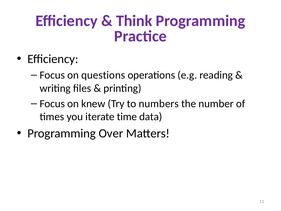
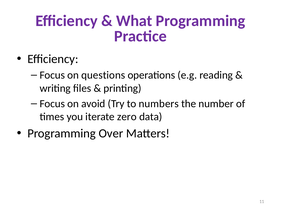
Think: Think -> What
knew: knew -> avoid
time: time -> zero
